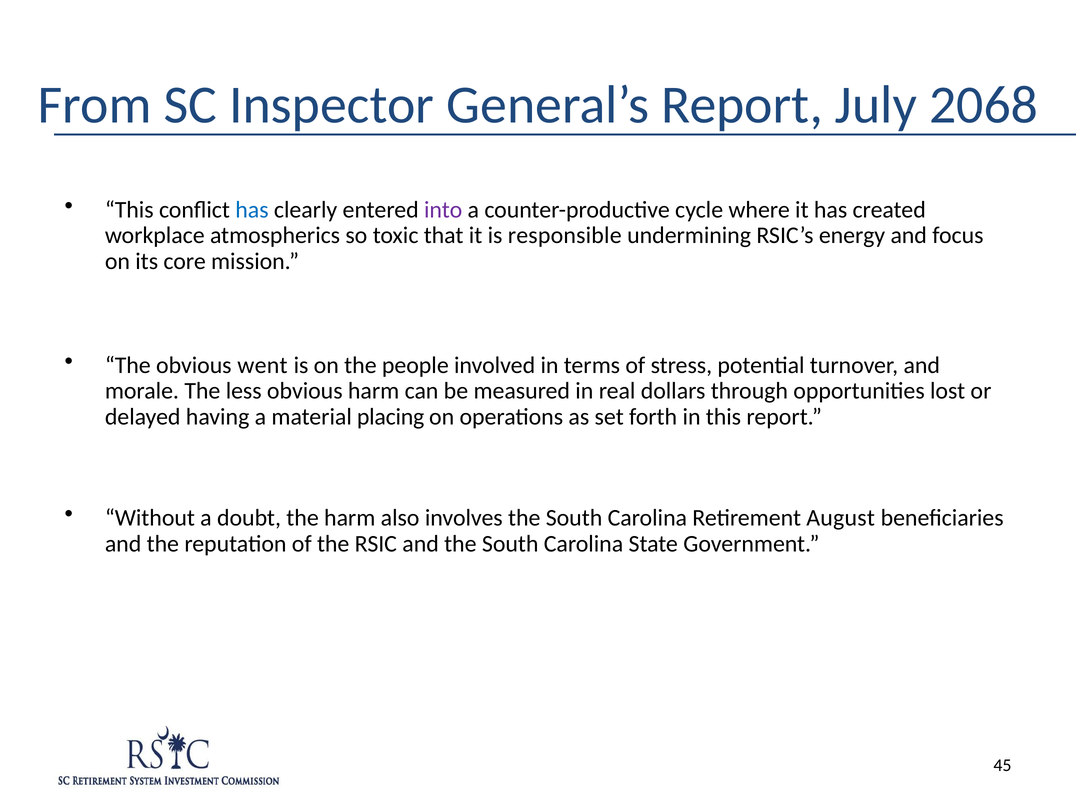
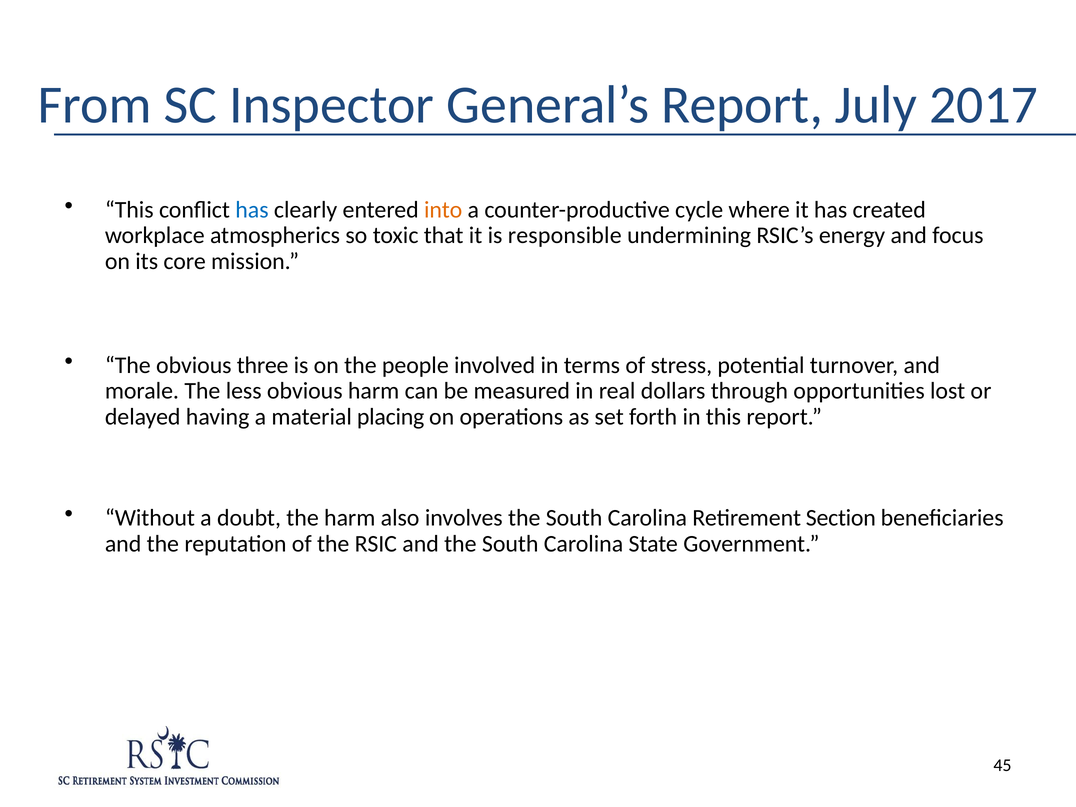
2068: 2068 -> 2017
into colour: purple -> orange
went: went -> three
August: August -> Section
